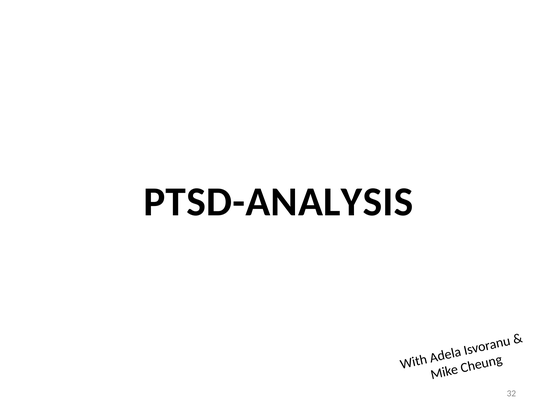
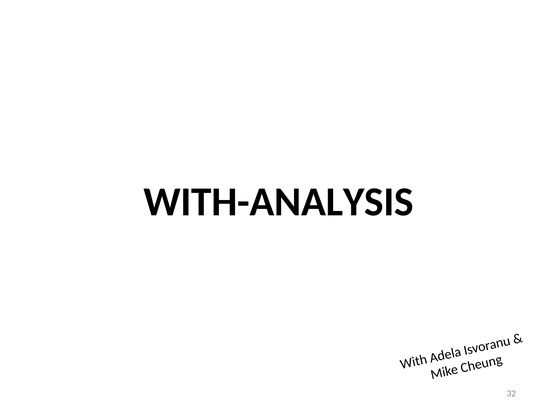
PTSD-ANALYSIS: PTSD-ANALYSIS -> WITH-ANALYSIS
